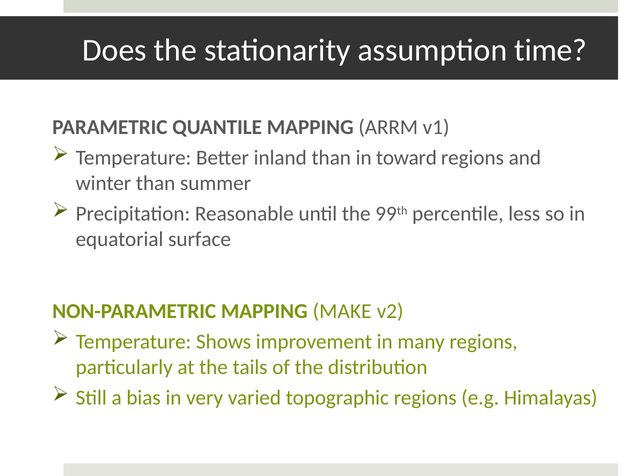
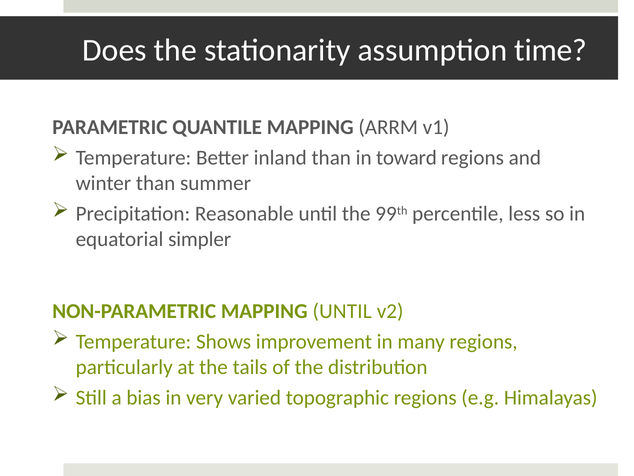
surface: surface -> simpler
MAPPING MAKE: MAKE -> UNTIL
